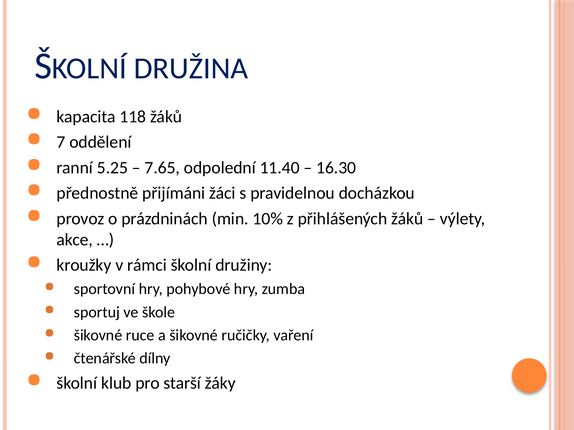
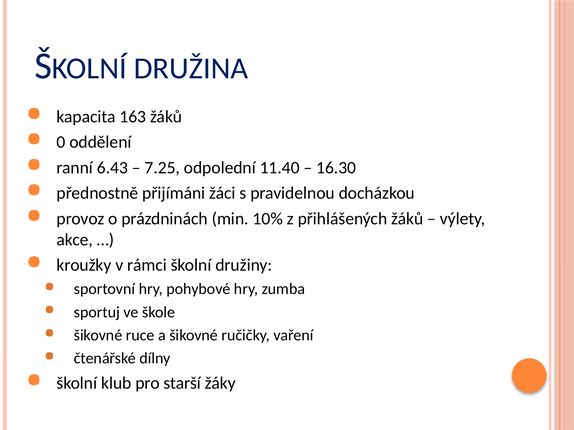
118: 118 -> 163
7: 7 -> 0
5.25: 5.25 -> 6.43
7.65: 7.65 -> 7.25
